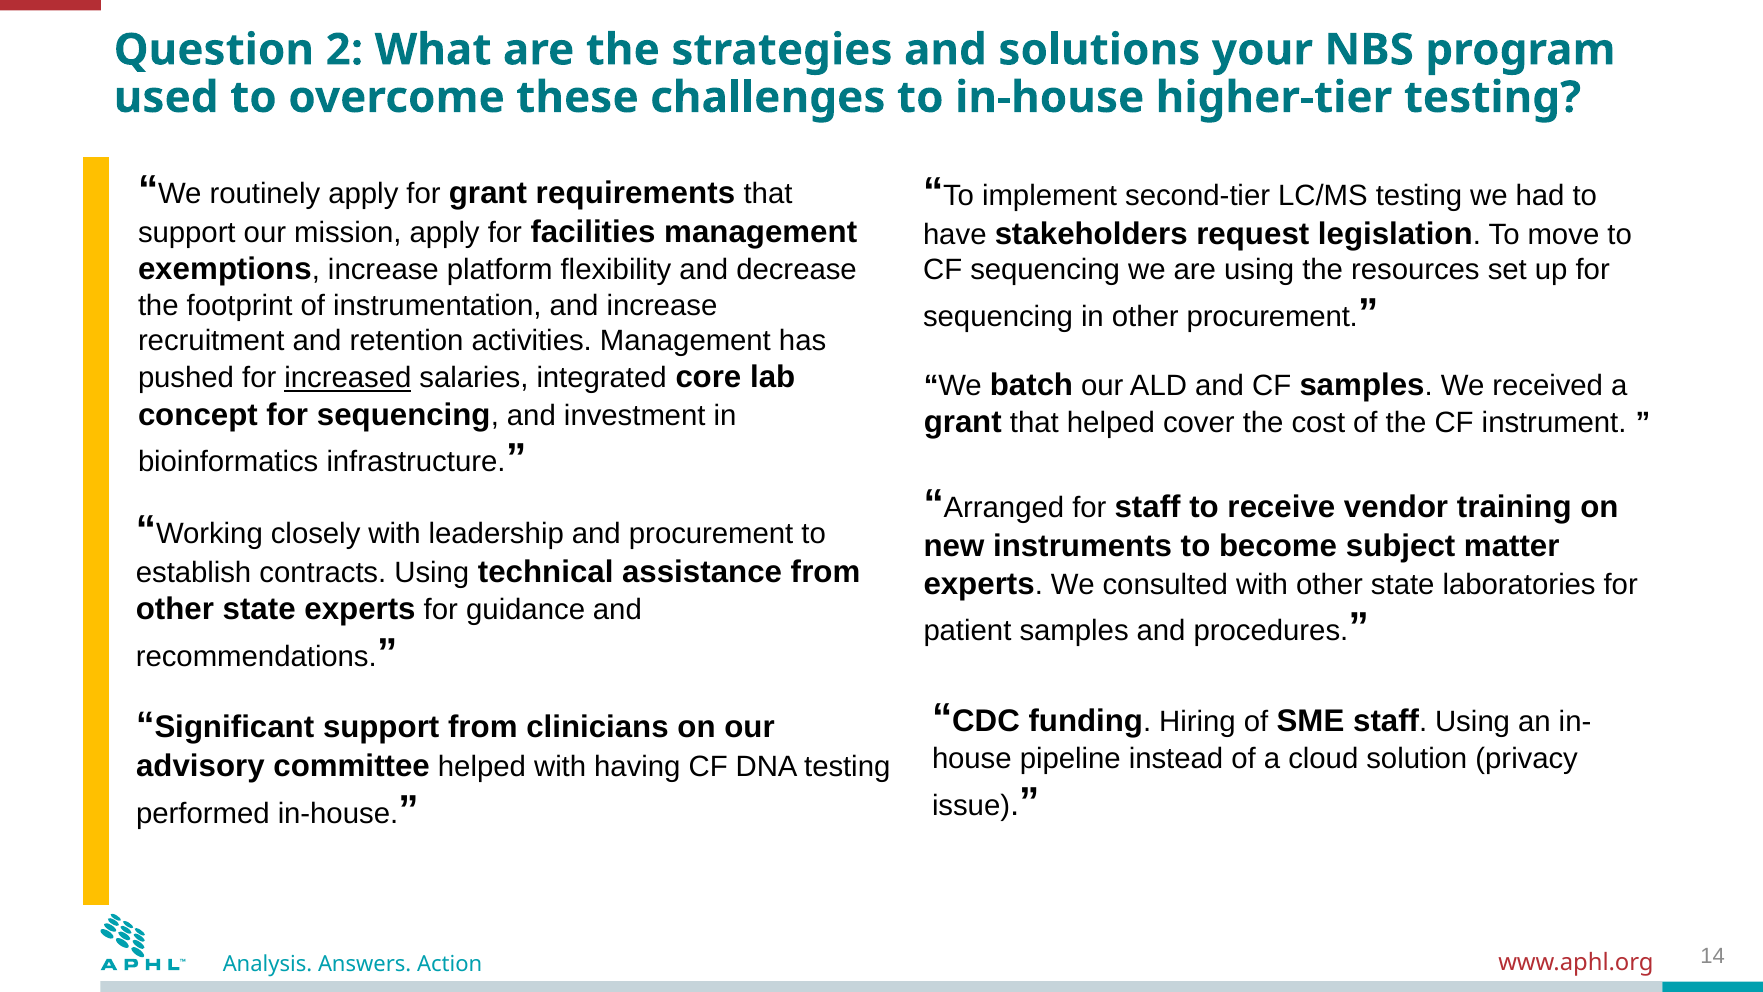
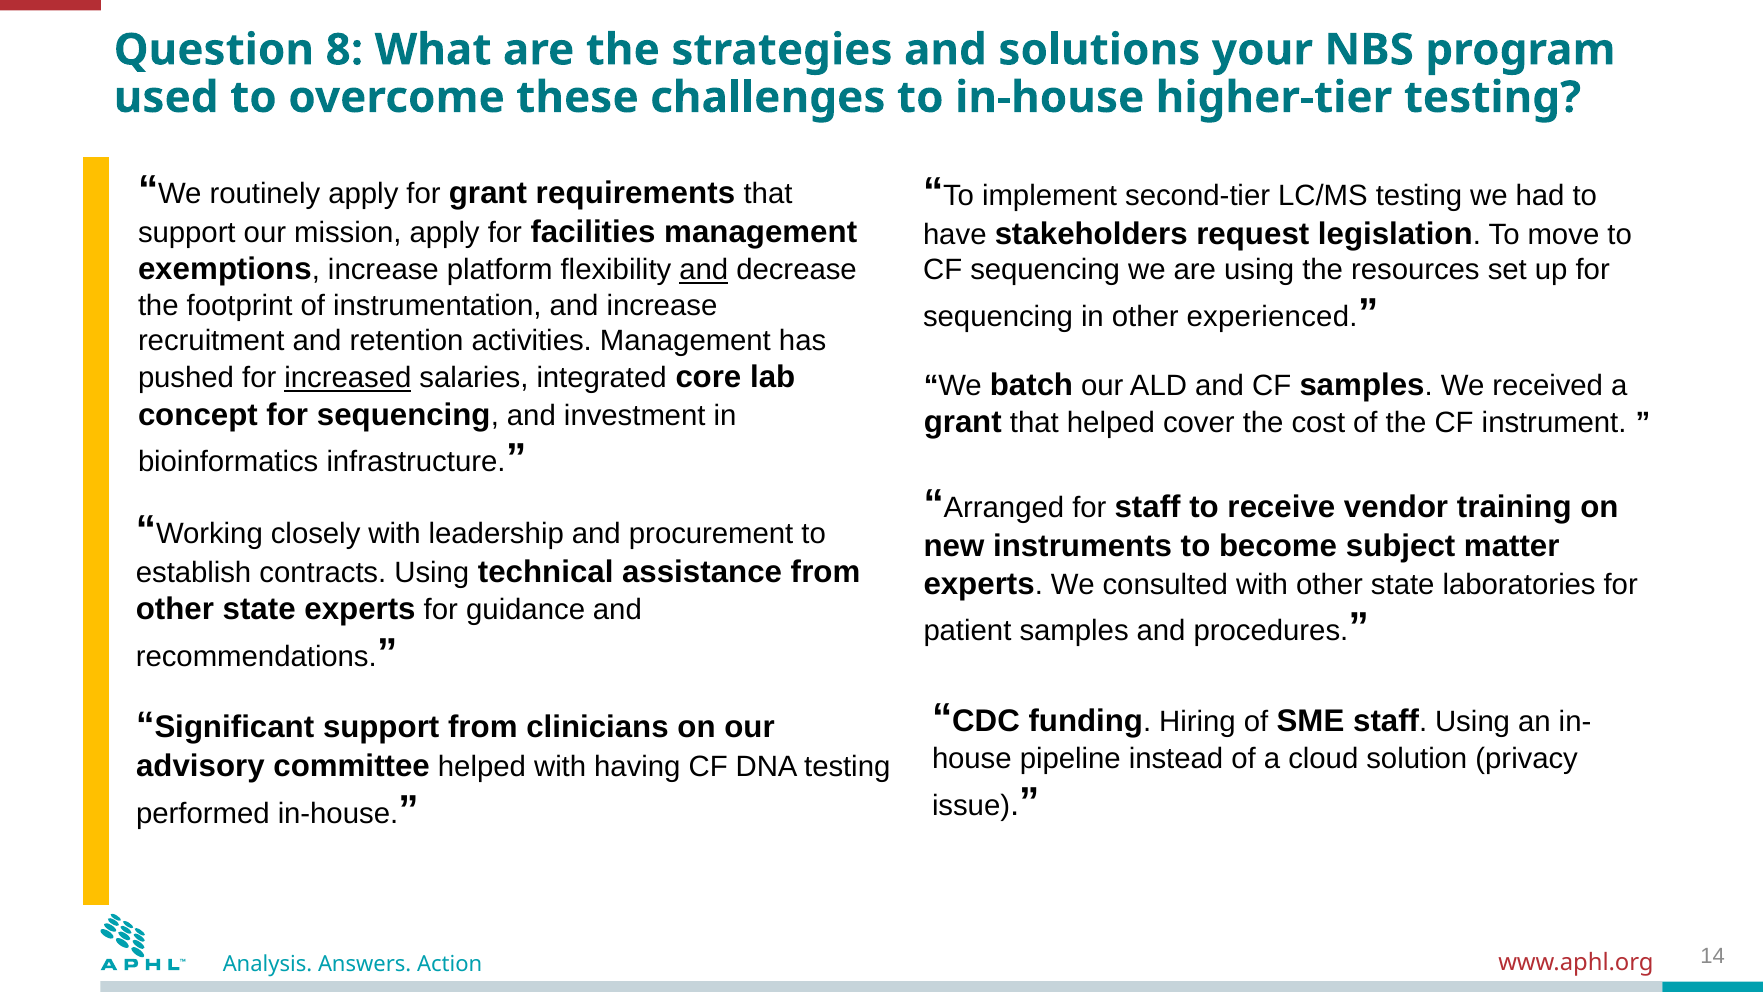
2: 2 -> 8
and at (704, 270) underline: none -> present
other procurement: procurement -> experienced
